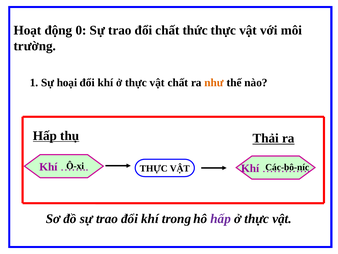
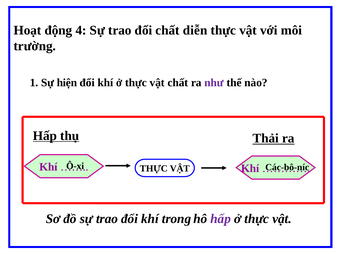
0: 0 -> 4
thức: thức -> diễn
hoại: hoại -> hiện
như colour: orange -> purple
